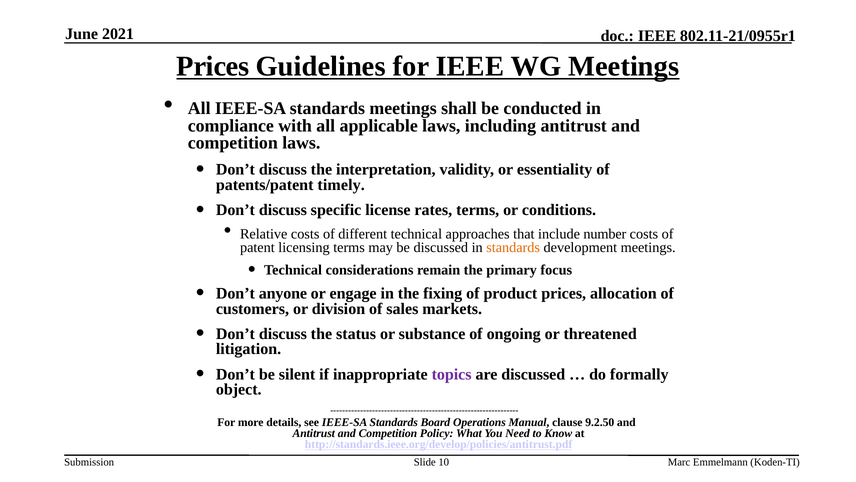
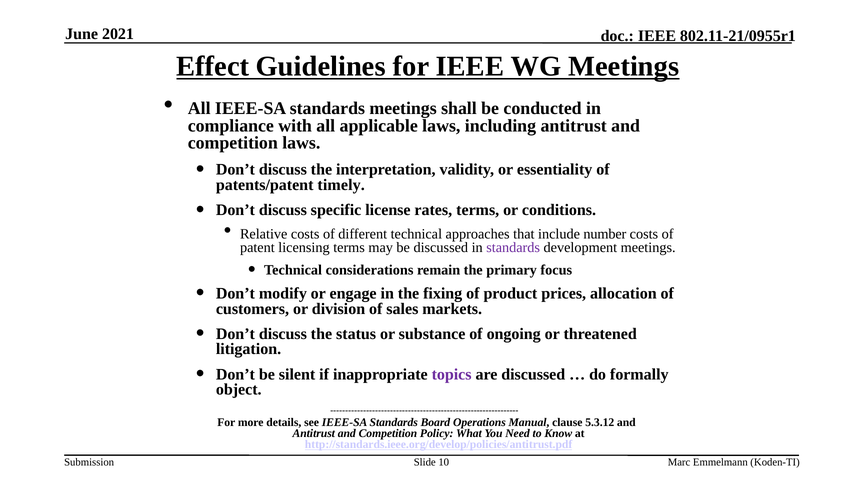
Prices at (213, 66): Prices -> Effect
standards at (513, 247) colour: orange -> purple
anyone: anyone -> modify
9.2.50: 9.2.50 -> 5.3.12
